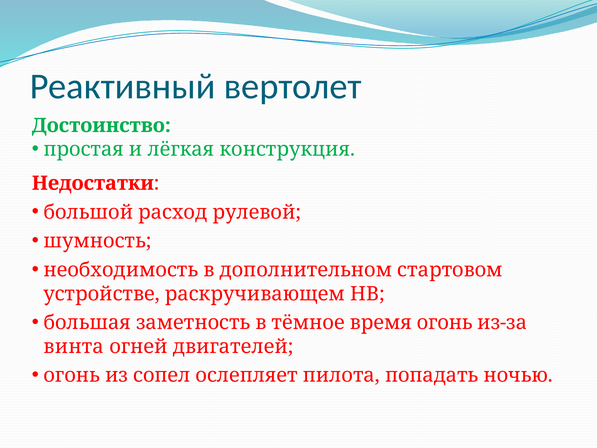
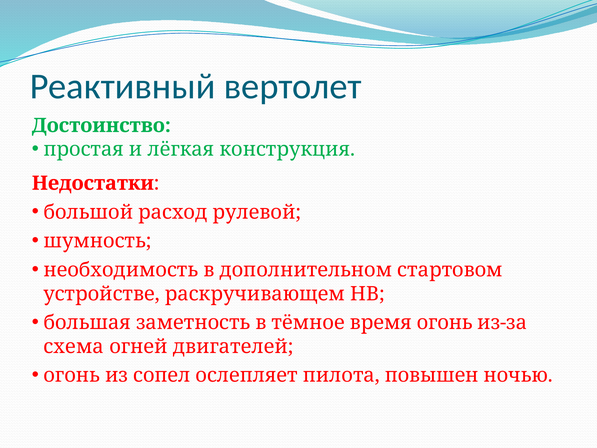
винта: винта -> схема
попадать: попадать -> повышен
